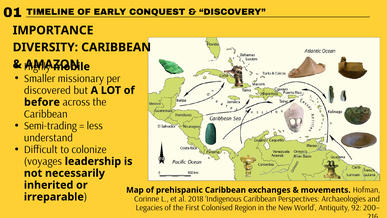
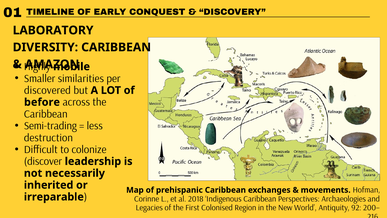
IMPORTANCE: IMPORTANCE -> LABORATORY
missionary: missionary -> similarities
understand: understand -> destruction
voyages: voyages -> discover
